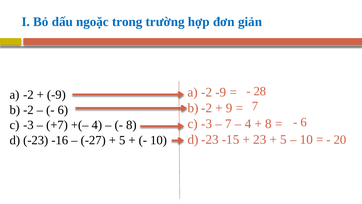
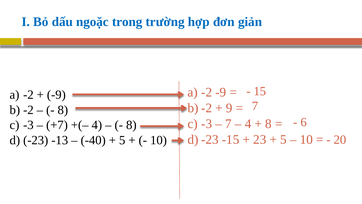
28: 28 -> 15
6 at (63, 110): 6 -> 8
-16: -16 -> -13
-27: -27 -> -40
